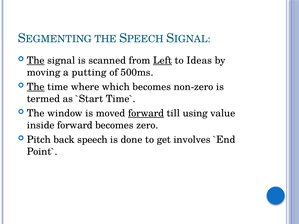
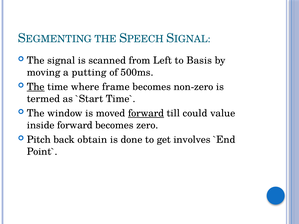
The at (36, 60) underline: present -> none
Left underline: present -> none
Ideas: Ideas -> Basis
which: which -> frame
using: using -> could
speech: speech -> obtain
